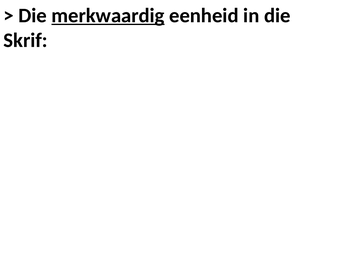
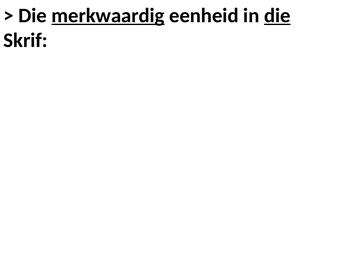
die at (277, 16) underline: none -> present
